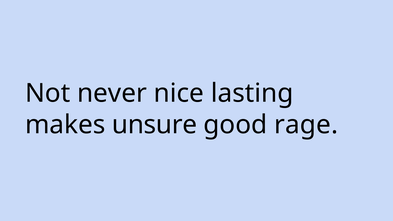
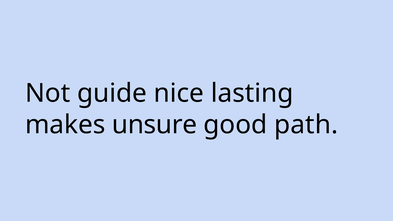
never: never -> guide
rage: rage -> path
